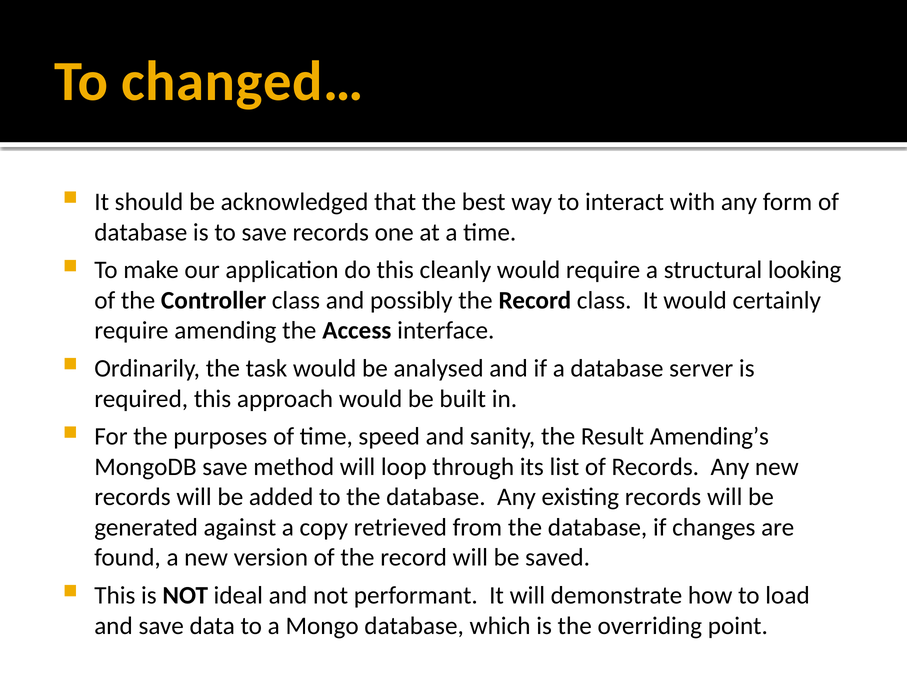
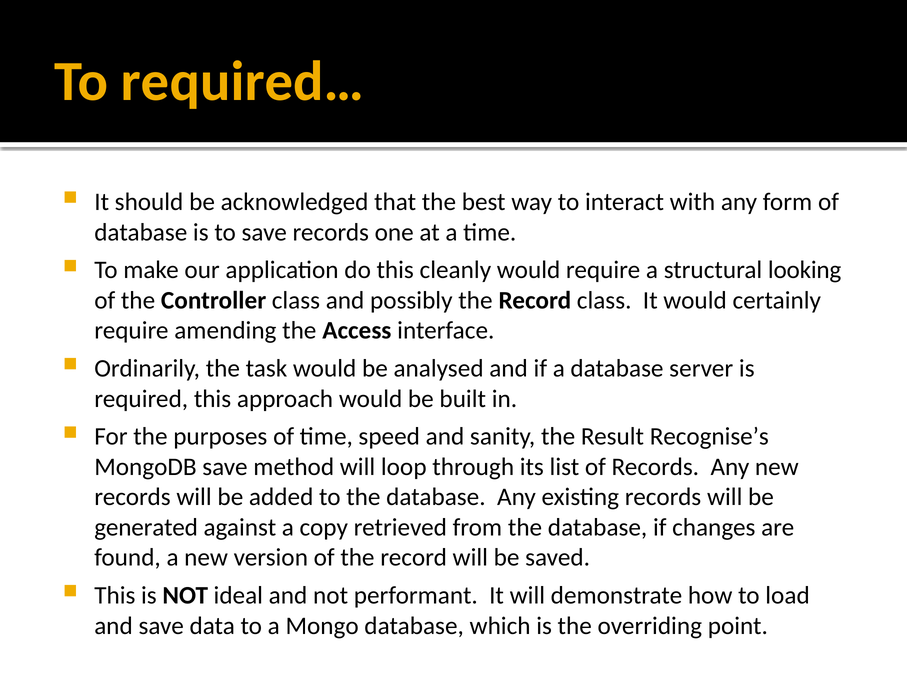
changed…: changed… -> required…
Amending’s: Amending’s -> Recognise’s
